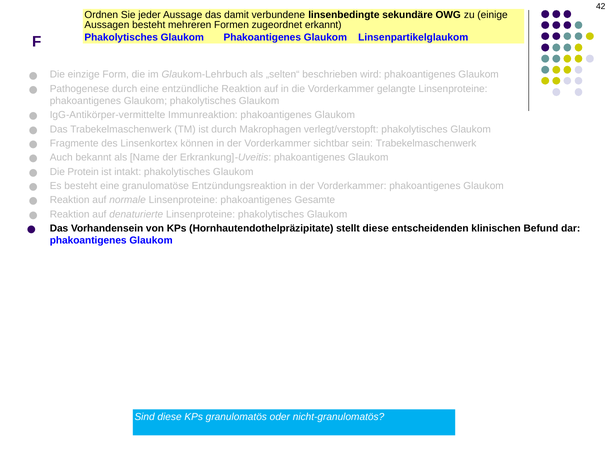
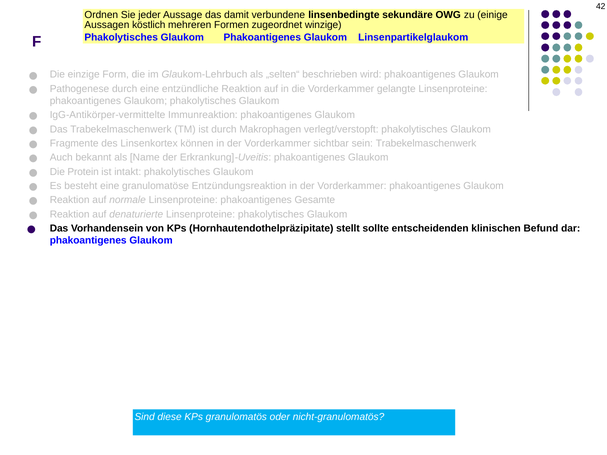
Aussagen besteht: besteht -> köstlich
erkannt: erkannt -> winzige
stellt diese: diese -> sollte
